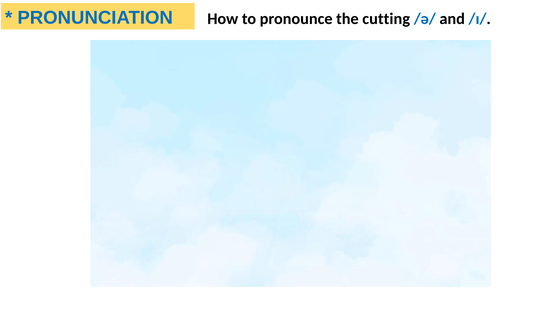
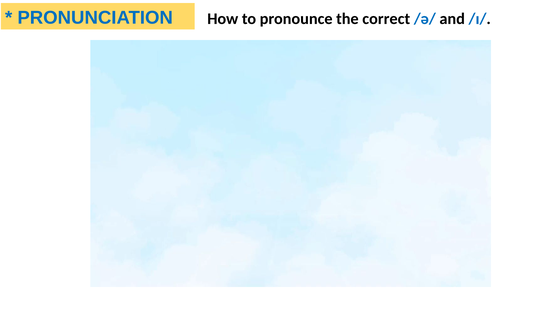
cutting: cutting -> correct
